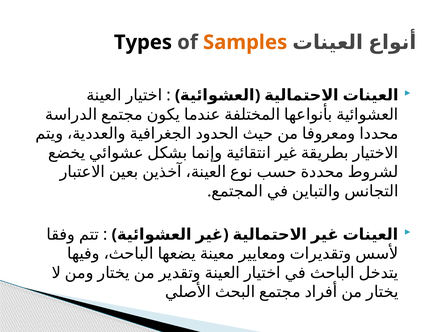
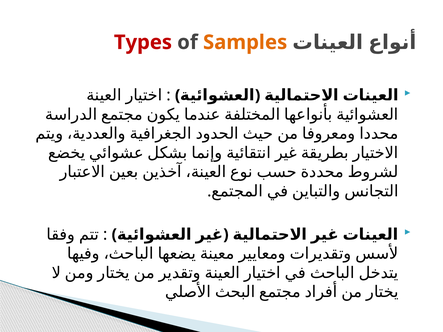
Types colour: black -> red
